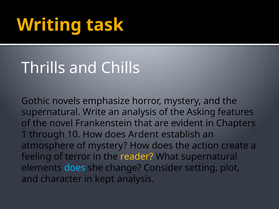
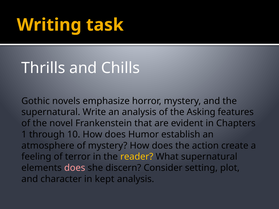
Ardent: Ardent -> Humor
does at (75, 168) colour: light blue -> pink
change: change -> discern
